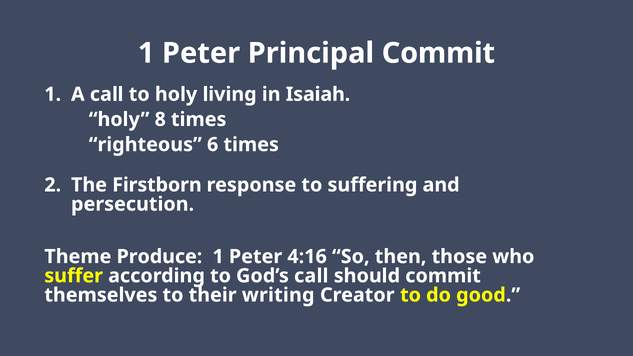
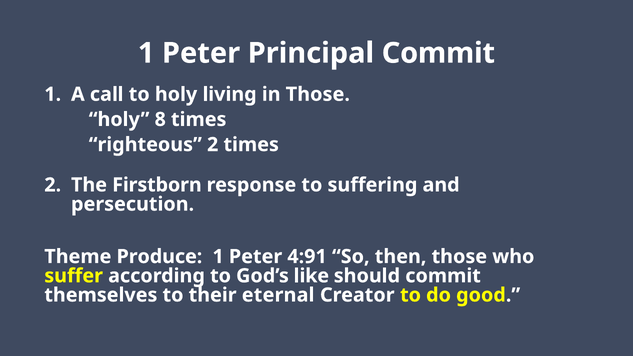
in Isaiah: Isaiah -> Those
righteous 6: 6 -> 2
4:16: 4:16 -> 4:91
God’s call: call -> like
writing: writing -> eternal
